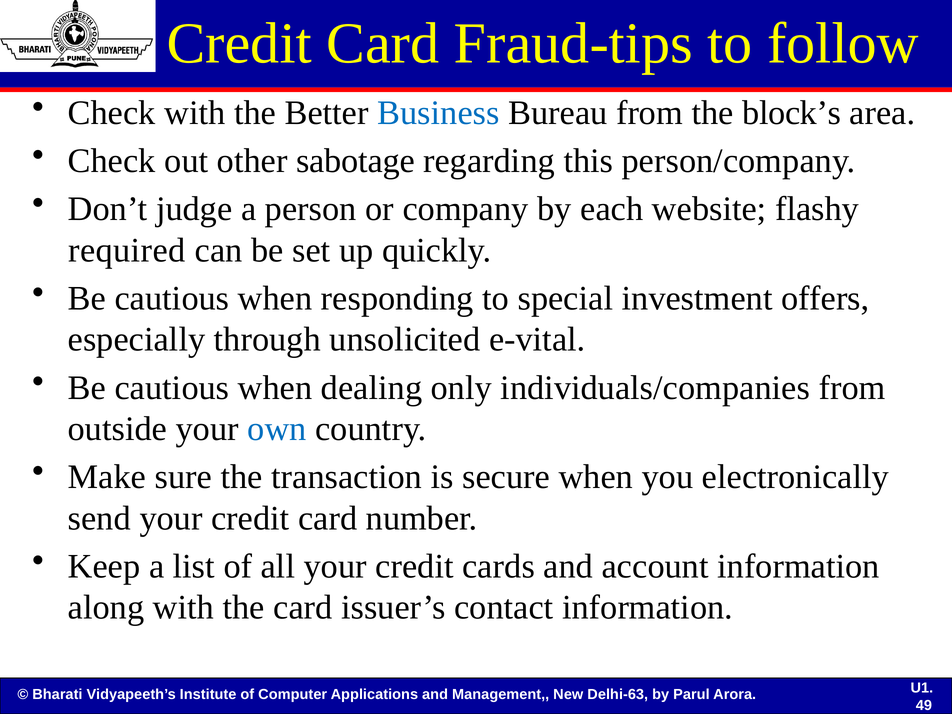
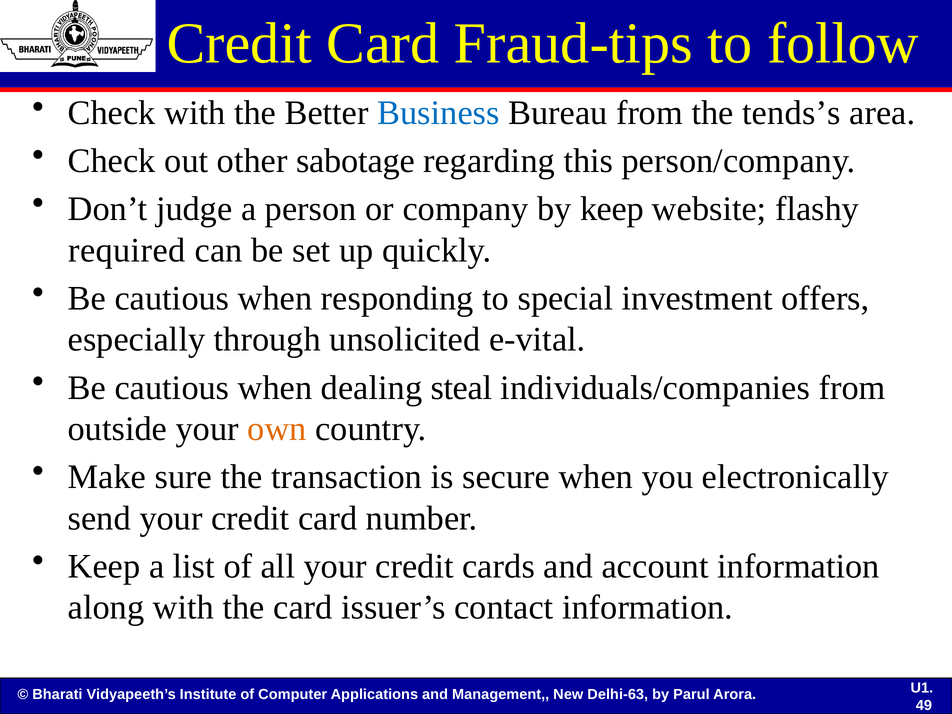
block’s: block’s -> tends’s
by each: each -> keep
only: only -> steal
own colour: blue -> orange
